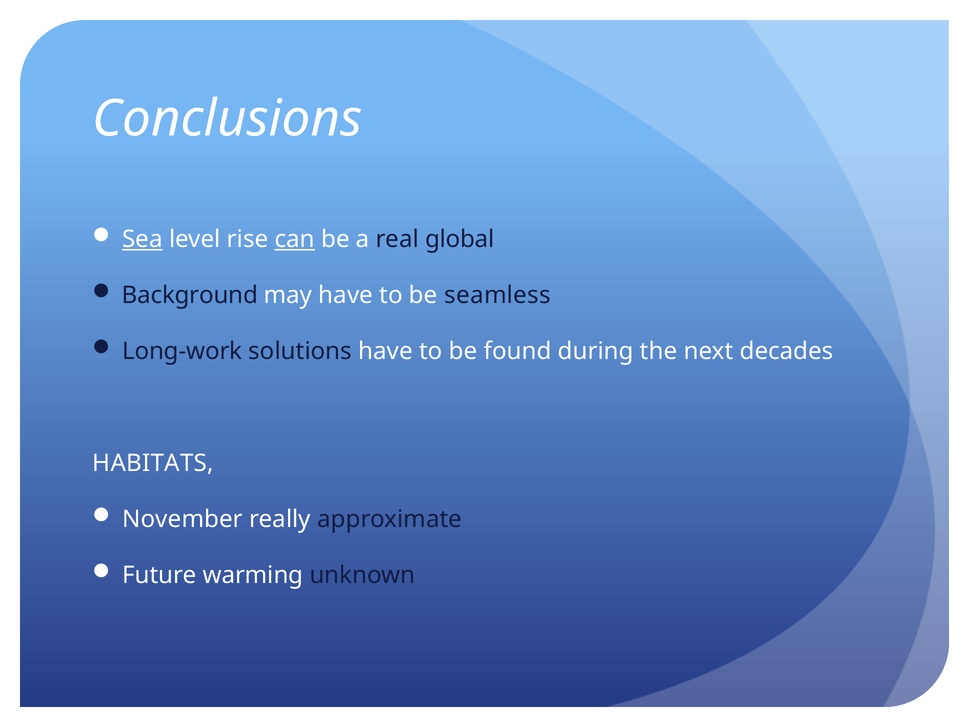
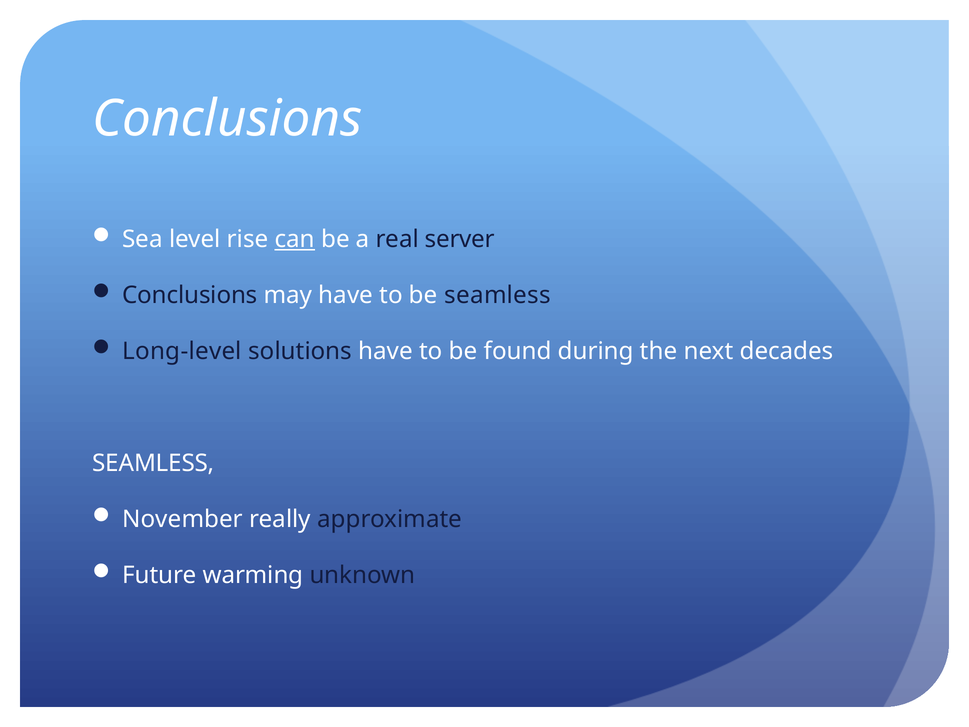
Sea underline: present -> none
global: global -> server
Background at (190, 295): Background -> Conclusions
Long-work: Long-work -> Long-level
HABITATS at (153, 463): HABITATS -> SEAMLESS
